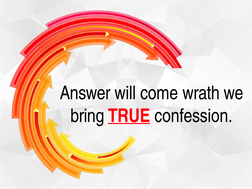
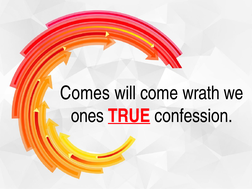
Answer: Answer -> Comes
bring: bring -> ones
